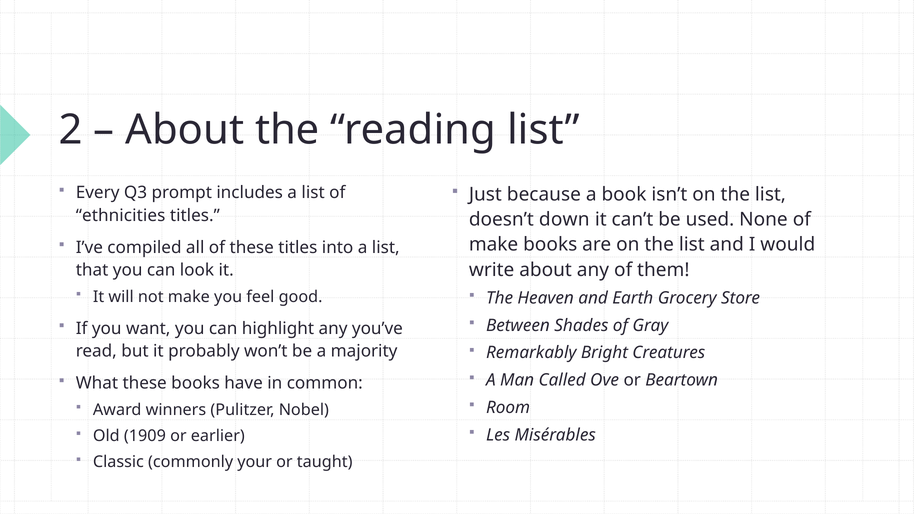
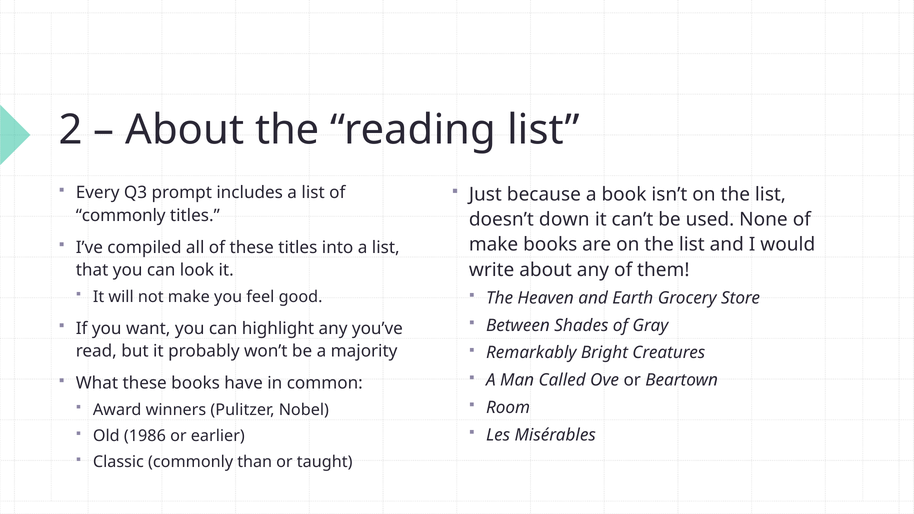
ethnicities at (121, 215): ethnicities -> commonly
1909: 1909 -> 1986
your: your -> than
